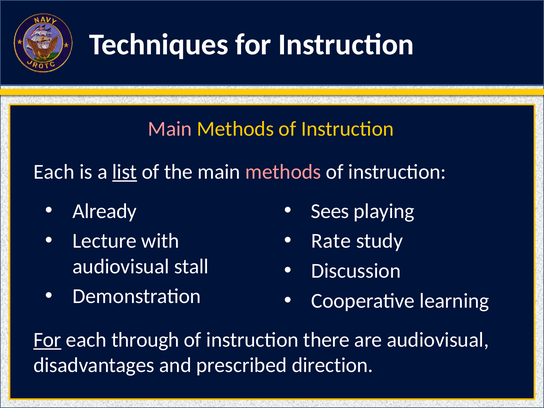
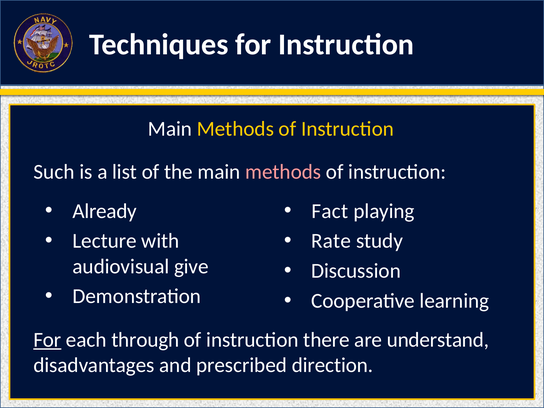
Main at (170, 129) colour: pink -> white
Each at (54, 172): Each -> Such
list underline: present -> none
Sees: Sees -> Fact
stall: stall -> give
are audiovisual: audiovisual -> understand
